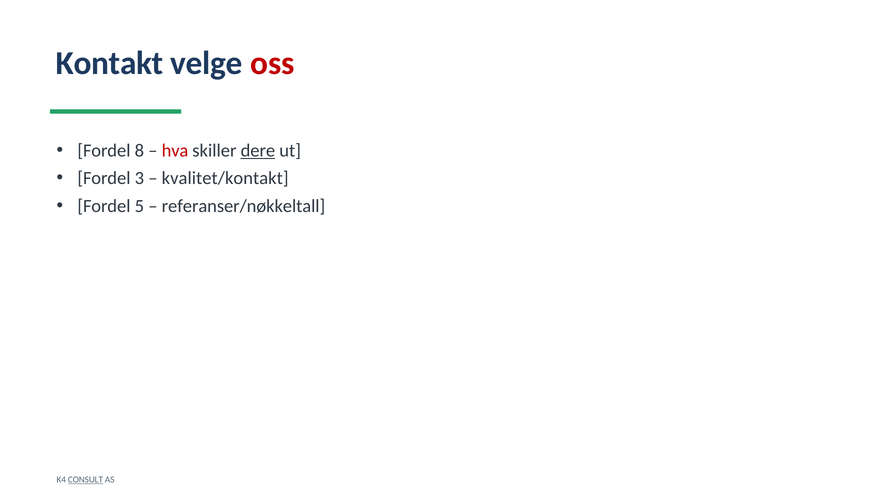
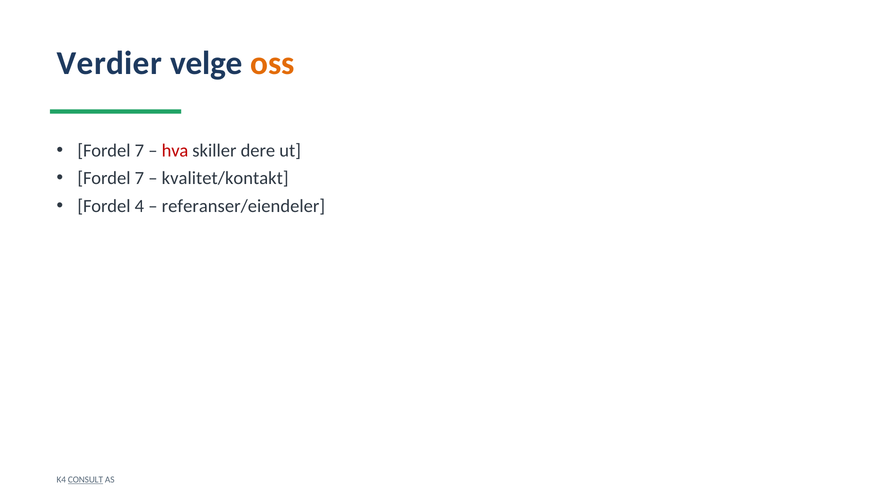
Kontakt: Kontakt -> Verdier
oss colour: red -> orange
8 at (139, 151): 8 -> 7
dere underline: present -> none
3 at (139, 178): 3 -> 7
5: 5 -> 4
referanser/nøkkeltall: referanser/nøkkeltall -> referanser/eiendeler
